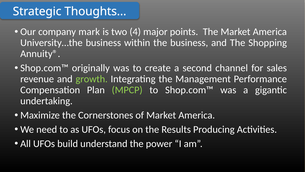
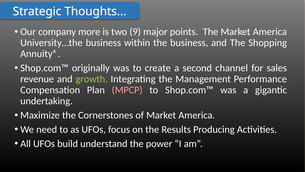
mark: mark -> more
4: 4 -> 9
MPCP colour: light green -> pink
